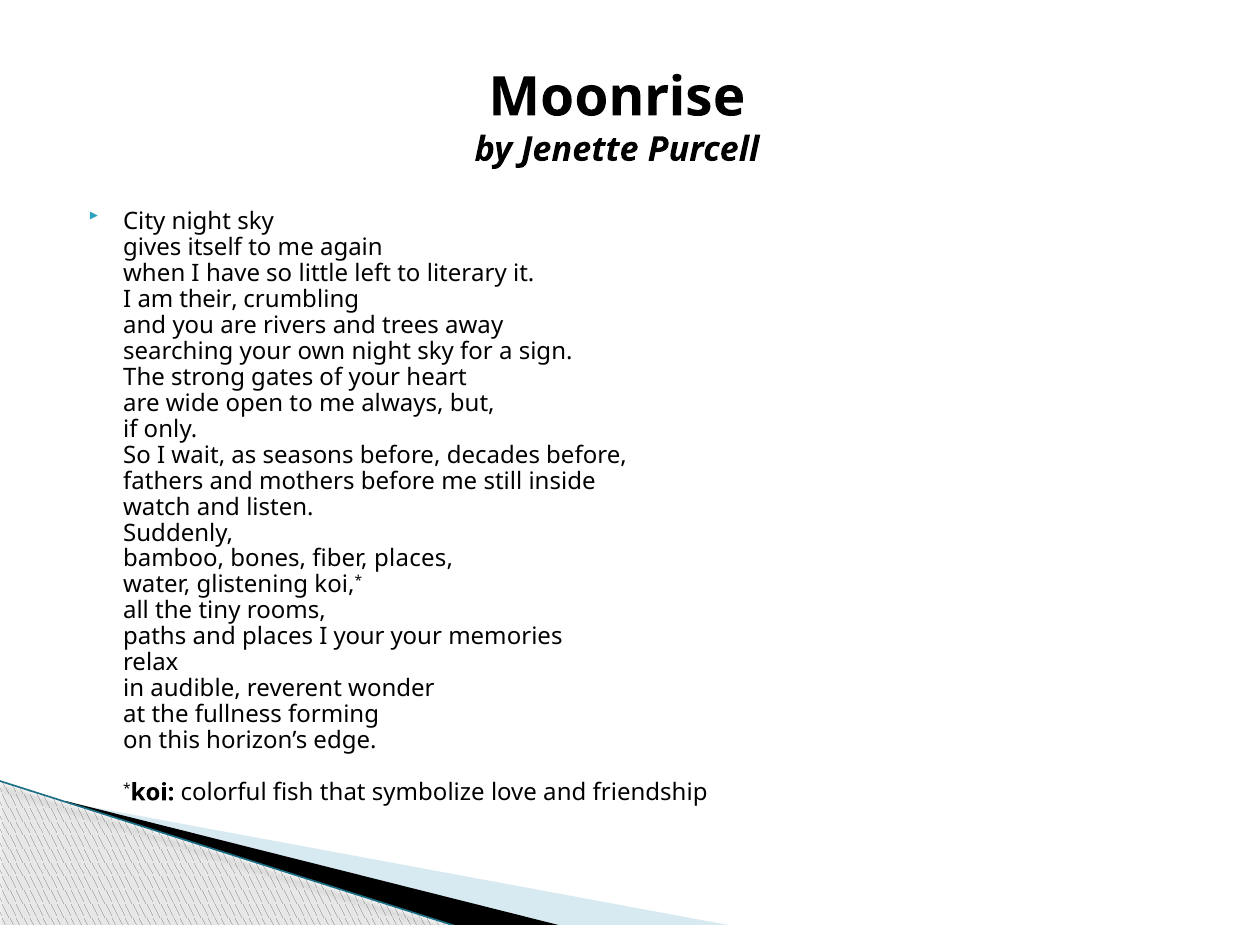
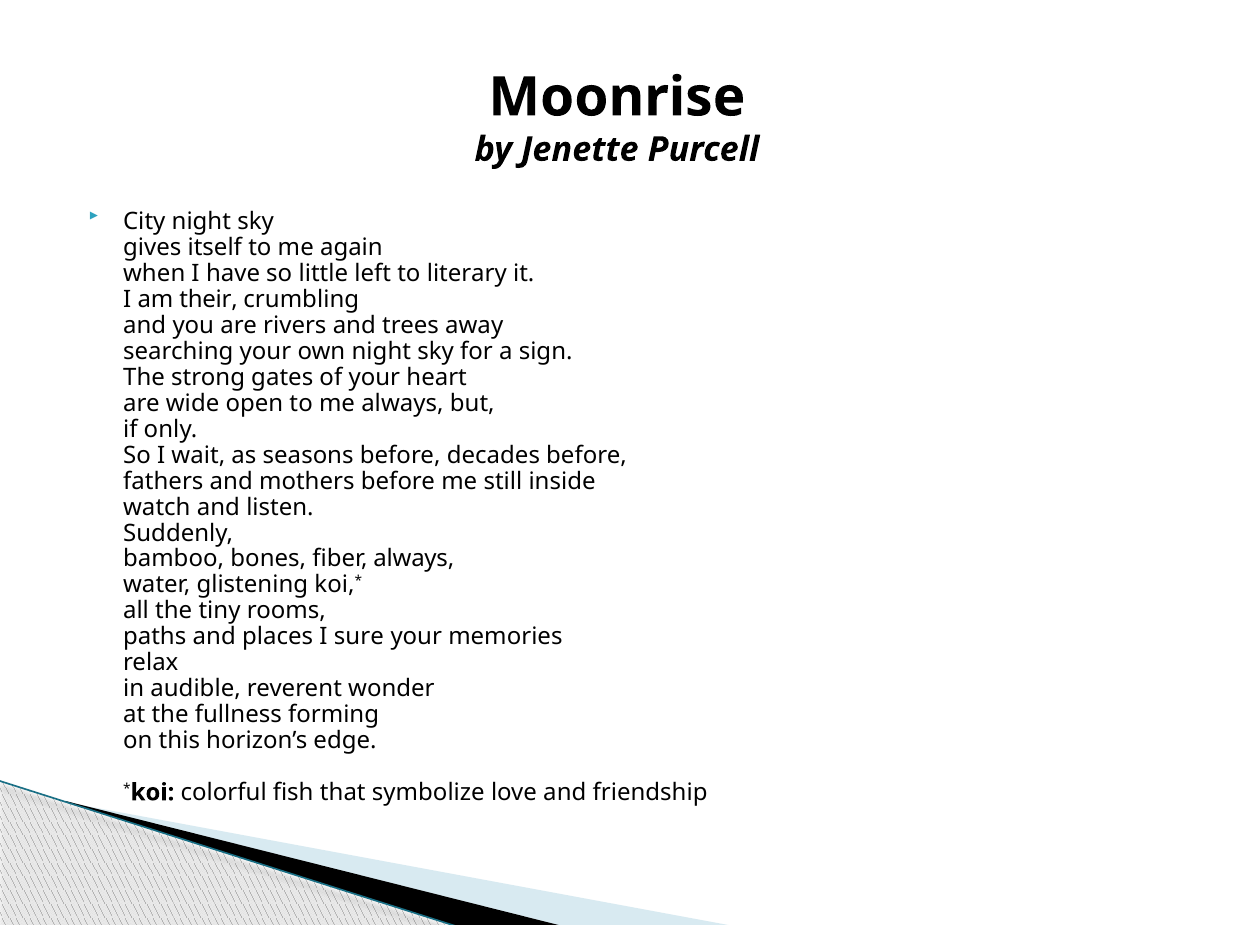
fiber places: places -> always
I your: your -> sure
